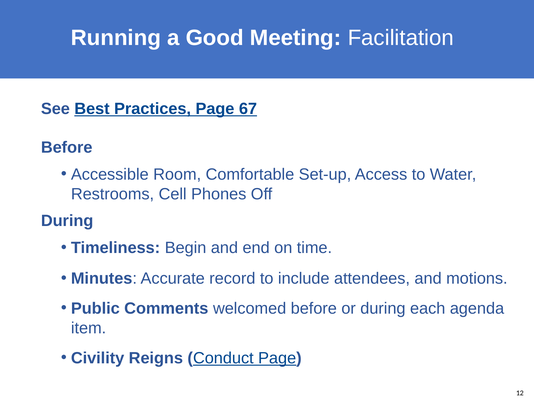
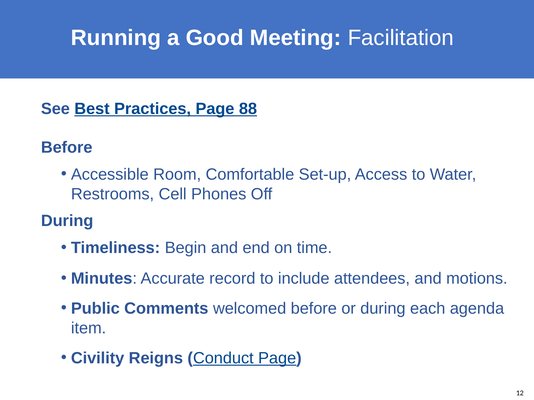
67: 67 -> 88
